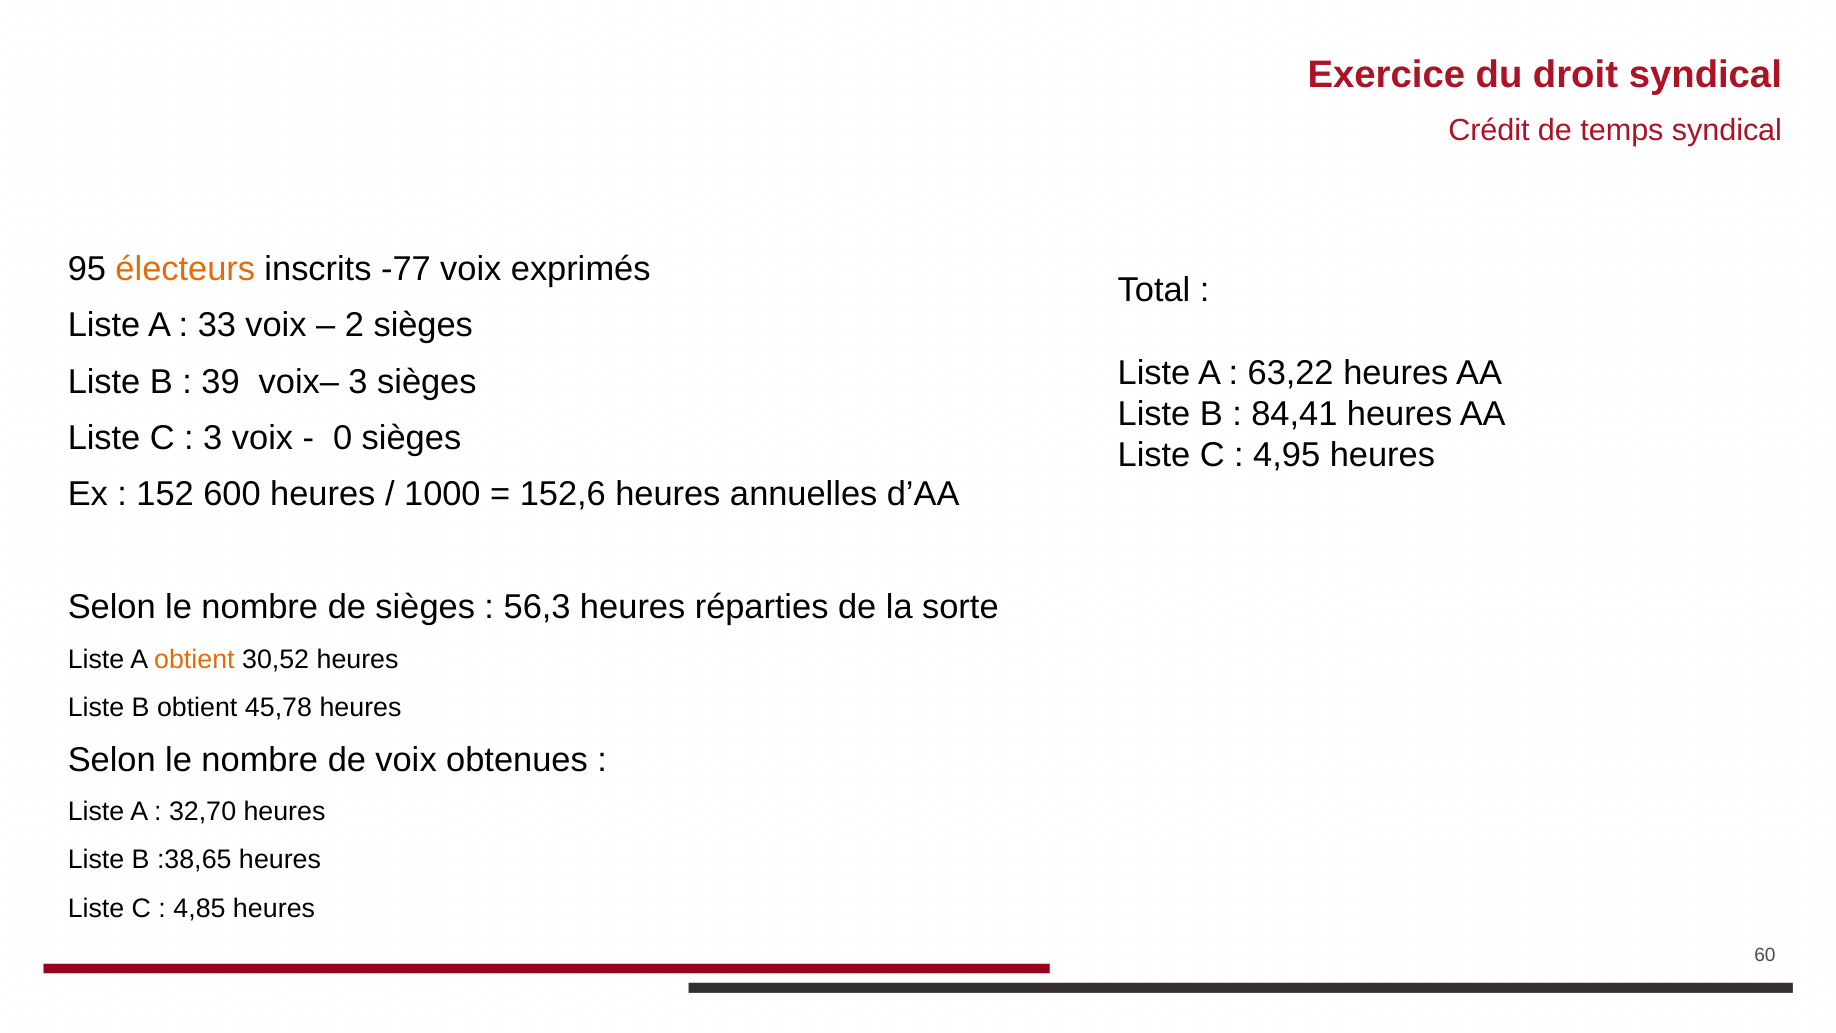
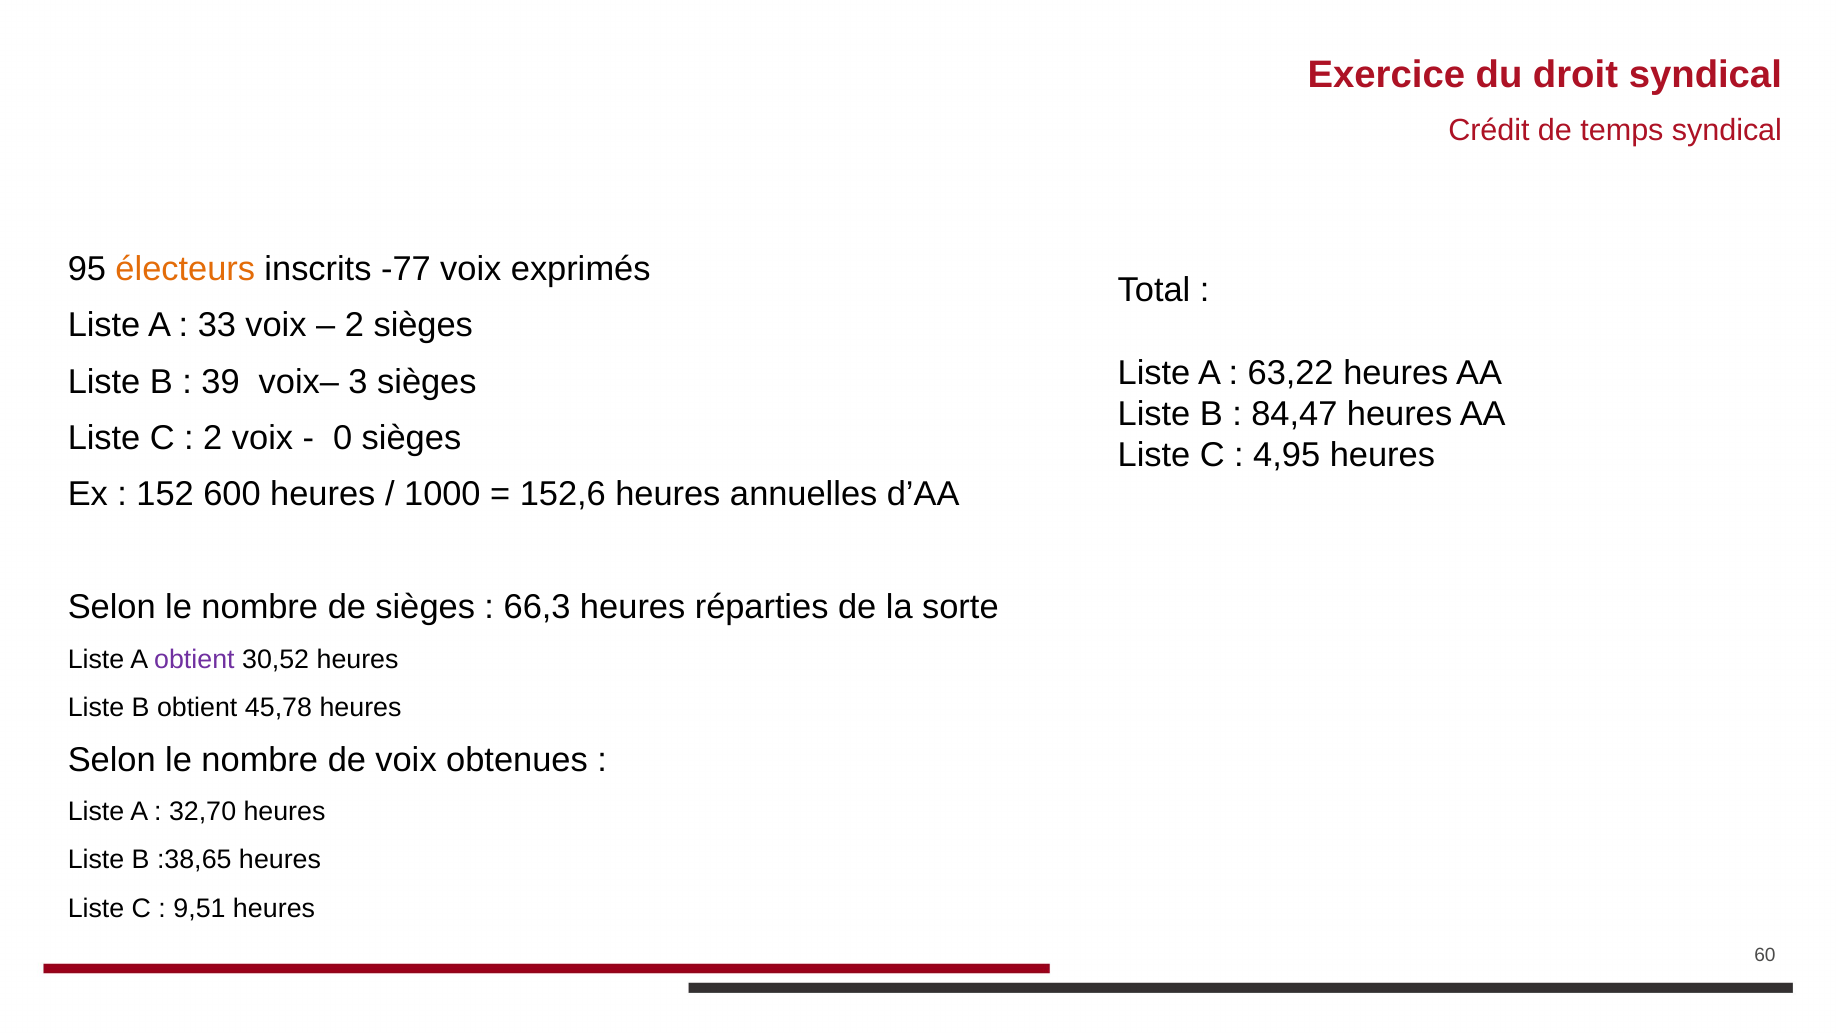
84,41: 84,41 -> 84,47
3 at (213, 438): 3 -> 2
56,3: 56,3 -> 66,3
obtient at (194, 659) colour: orange -> purple
4,85: 4,85 -> 9,51
